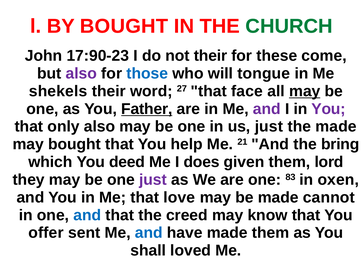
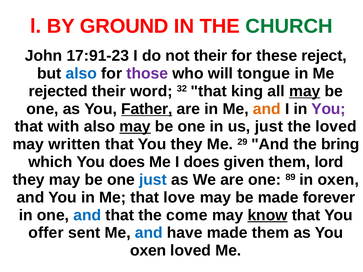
BY BOUGHT: BOUGHT -> GROUND
17:90-23: 17:90-23 -> 17:91-23
come: come -> reject
also at (81, 74) colour: purple -> blue
those colour: blue -> purple
shekels: shekels -> rejected
27: 27 -> 32
face: face -> king
and at (267, 109) colour: purple -> orange
only: only -> with
may at (135, 127) underline: none -> present
the made: made -> loved
may bought: bought -> written
You help: help -> they
21: 21 -> 29
You deed: deed -> does
just at (153, 180) colour: purple -> blue
83: 83 -> 89
cannot: cannot -> forever
creed: creed -> come
know underline: none -> present
shall at (148, 251): shall -> oxen
